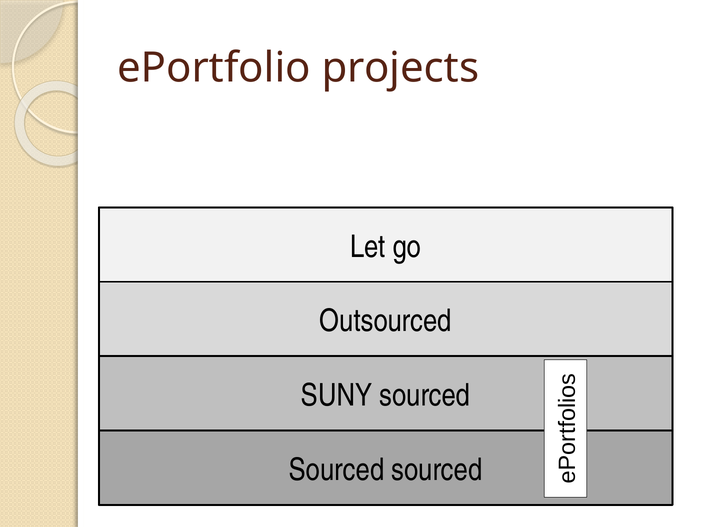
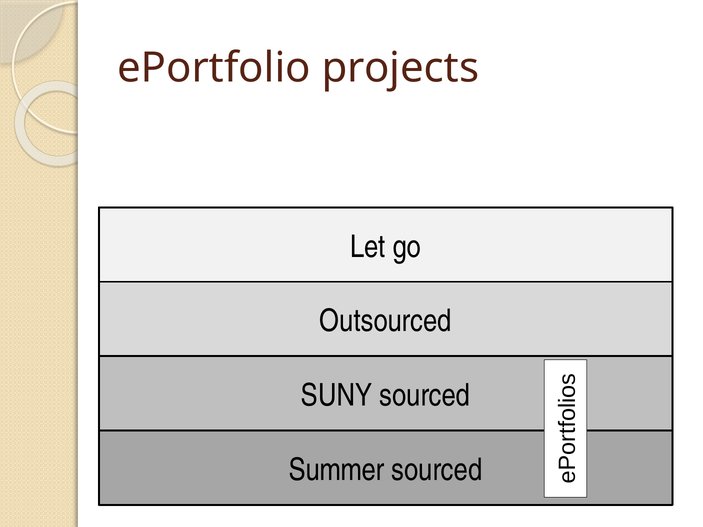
Sourced at (336, 470): Sourced -> Summer
